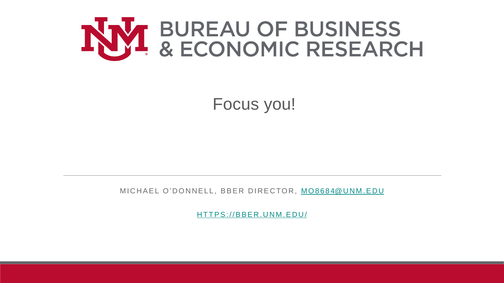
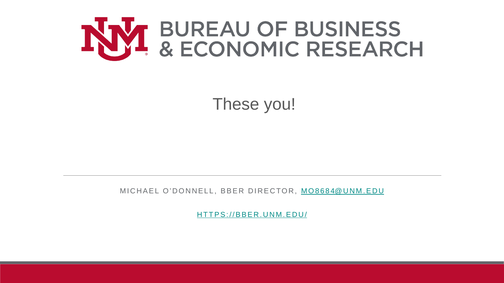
Focus: Focus -> These
